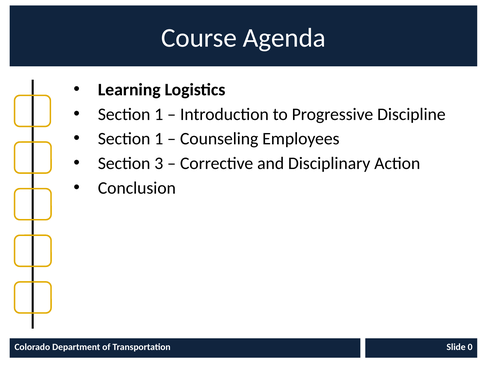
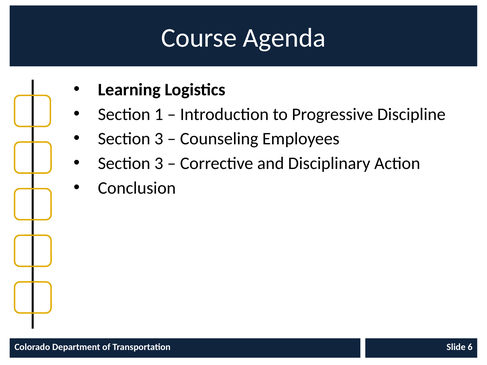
1 at (159, 139): 1 -> 3
0: 0 -> 6
